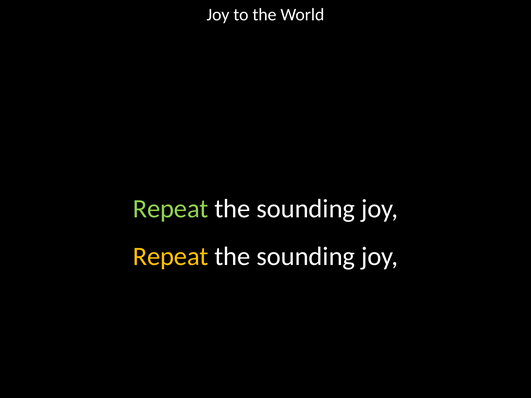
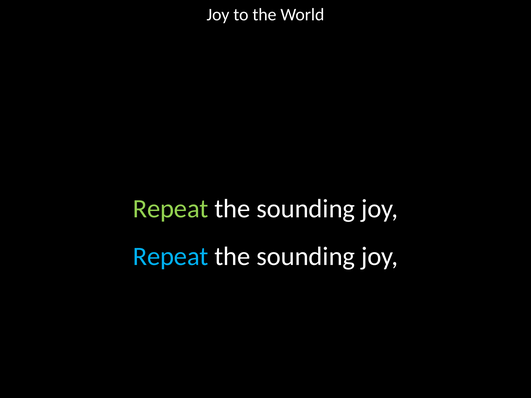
Repeat at (171, 257) colour: yellow -> light blue
